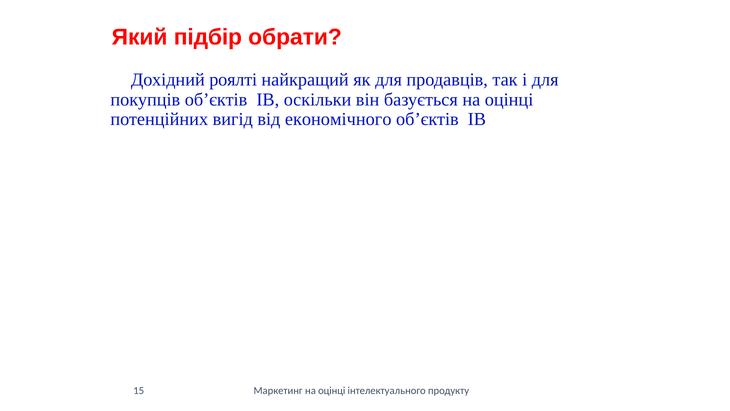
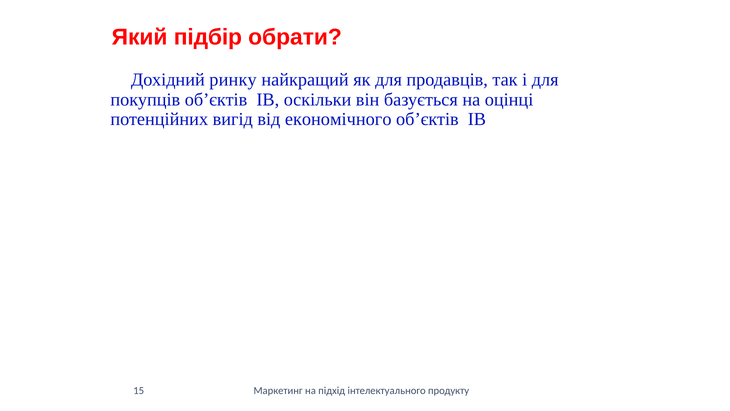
роялті: роялті -> ринку
Маркетинг на оцінці: оцінці -> підхід
